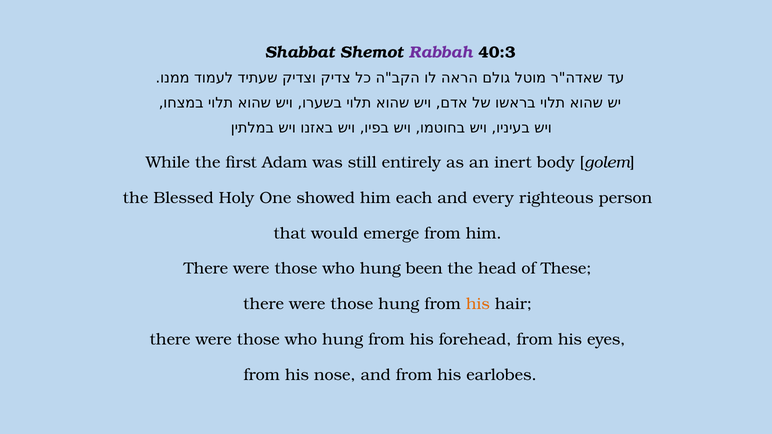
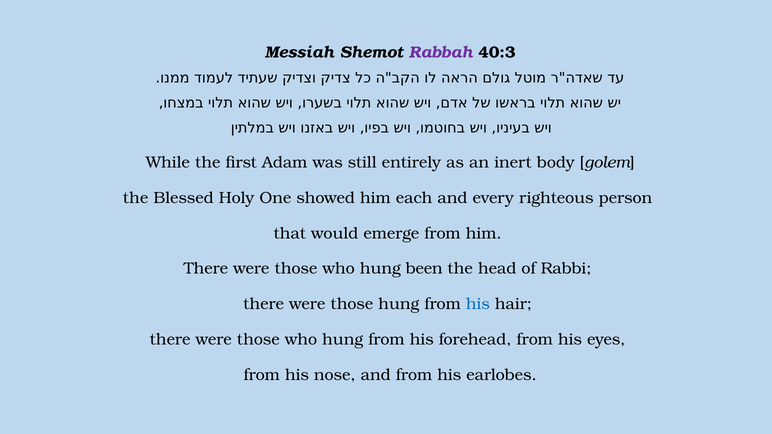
Shabbat: Shabbat -> Messiah
These: These -> Rabbi
his at (478, 304) colour: orange -> blue
